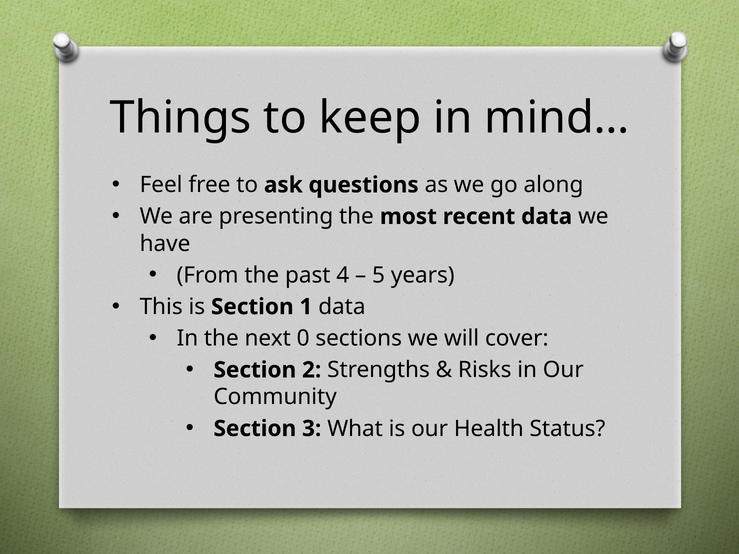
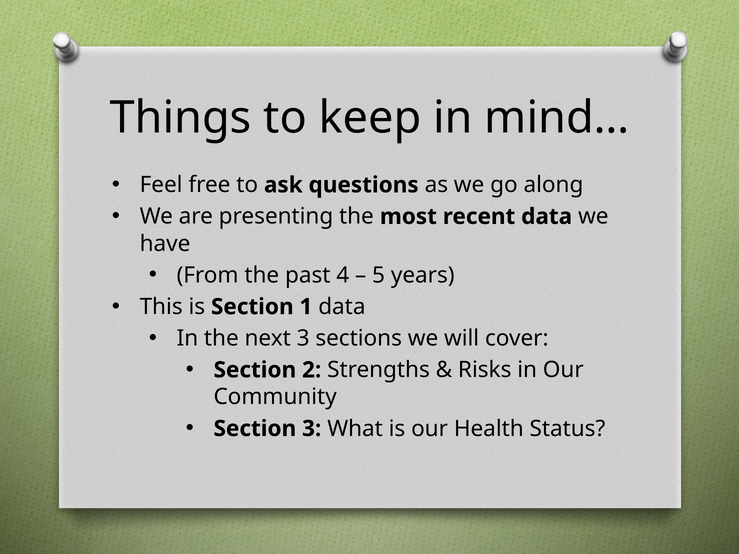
next 0: 0 -> 3
